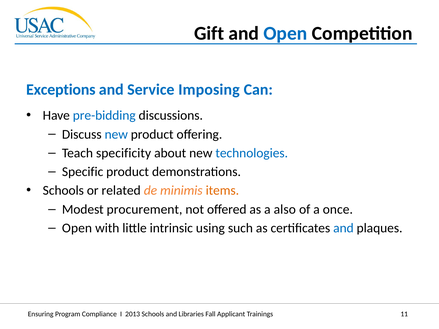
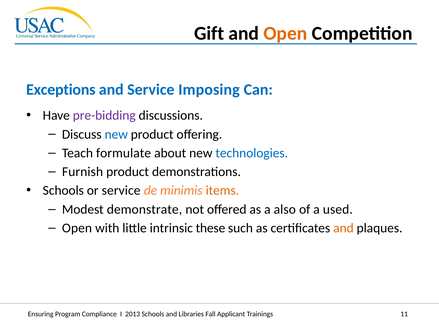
Open at (285, 34) colour: blue -> orange
pre-bidding colour: blue -> purple
specificity: specificity -> formulate
Specific: Specific -> Furnish
or related: related -> service
procurement: procurement -> demonstrate
once: once -> used
using: using -> these
and at (343, 228) colour: blue -> orange
